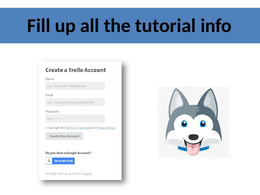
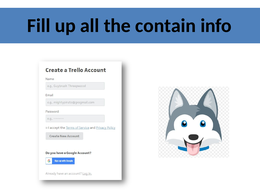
tutorial: tutorial -> contain
